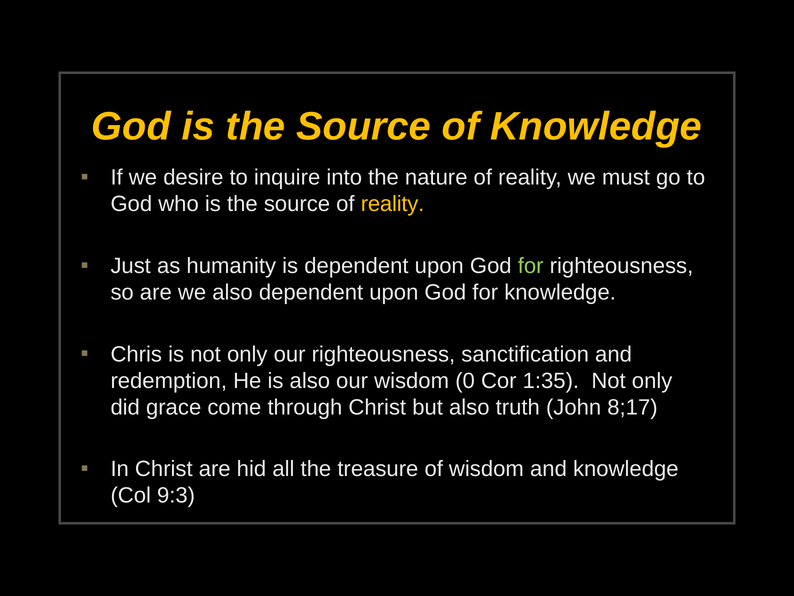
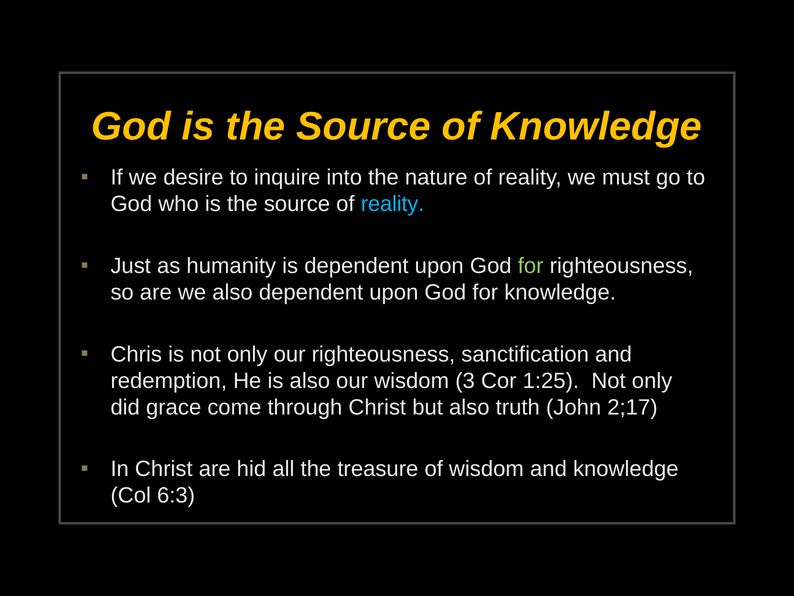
reality at (393, 204) colour: yellow -> light blue
0: 0 -> 3
1:35: 1:35 -> 1:25
8;17: 8;17 -> 2;17
9:3: 9:3 -> 6:3
